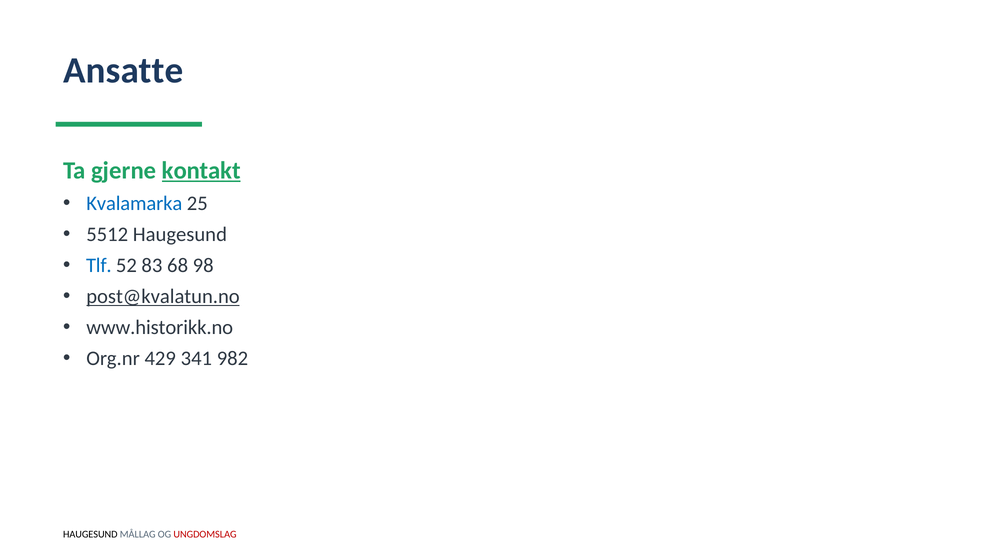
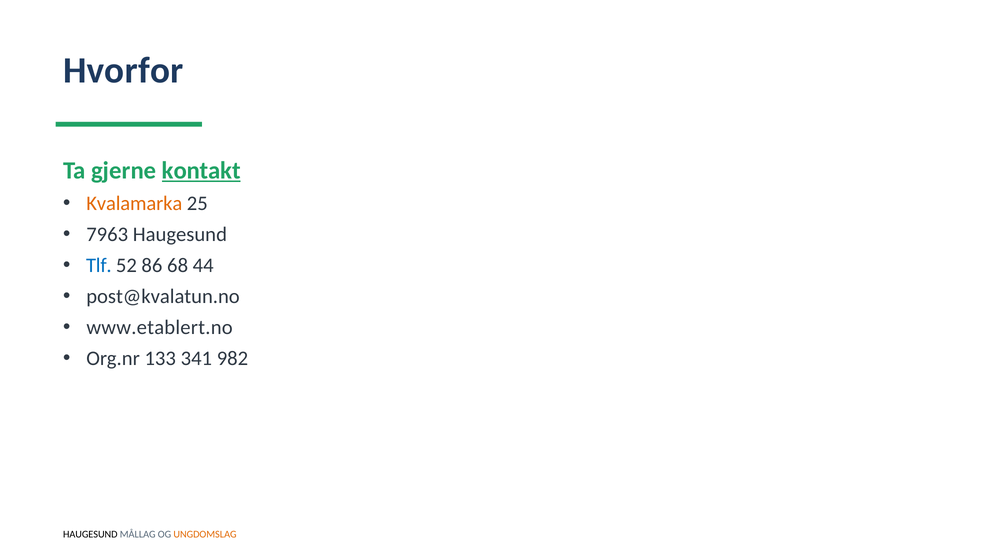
Ansatte: Ansatte -> Hvorfor
Kvalamarka colour: blue -> orange
5512: 5512 -> 7963
83: 83 -> 86
98: 98 -> 44
post@kvalatun.no underline: present -> none
www.historikk.no: www.historikk.no -> www.etablert.no
429: 429 -> 133
UNGDOMSLAG colour: red -> orange
